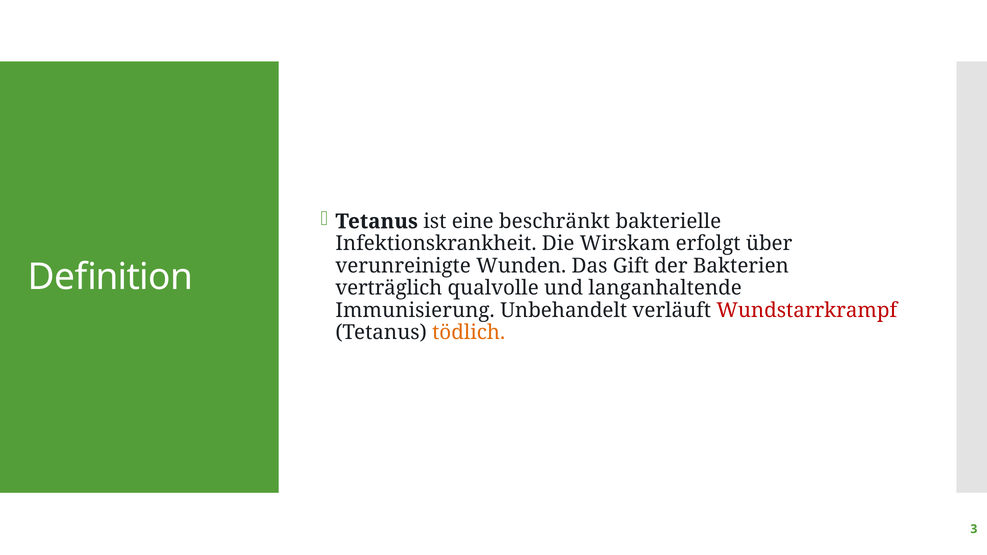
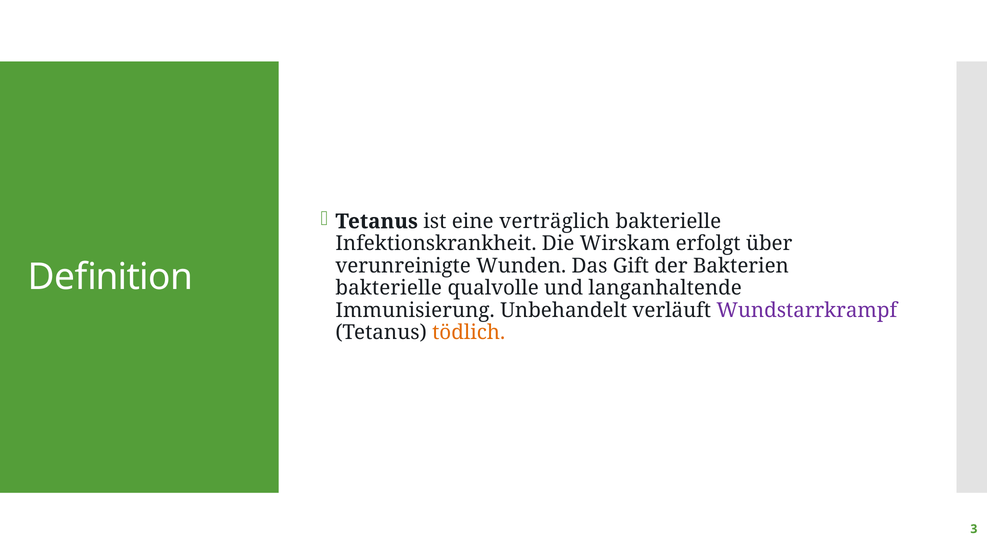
beschränkt: beschränkt -> verträglich
verträglich at (389, 288): verträglich -> bakterielle
Wundstarrkrampf colour: red -> purple
